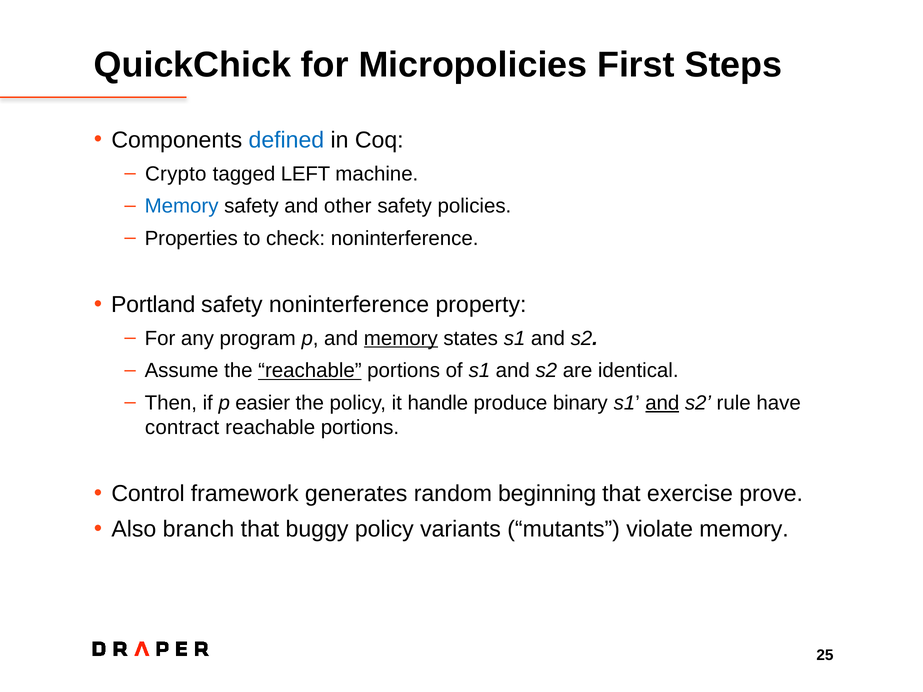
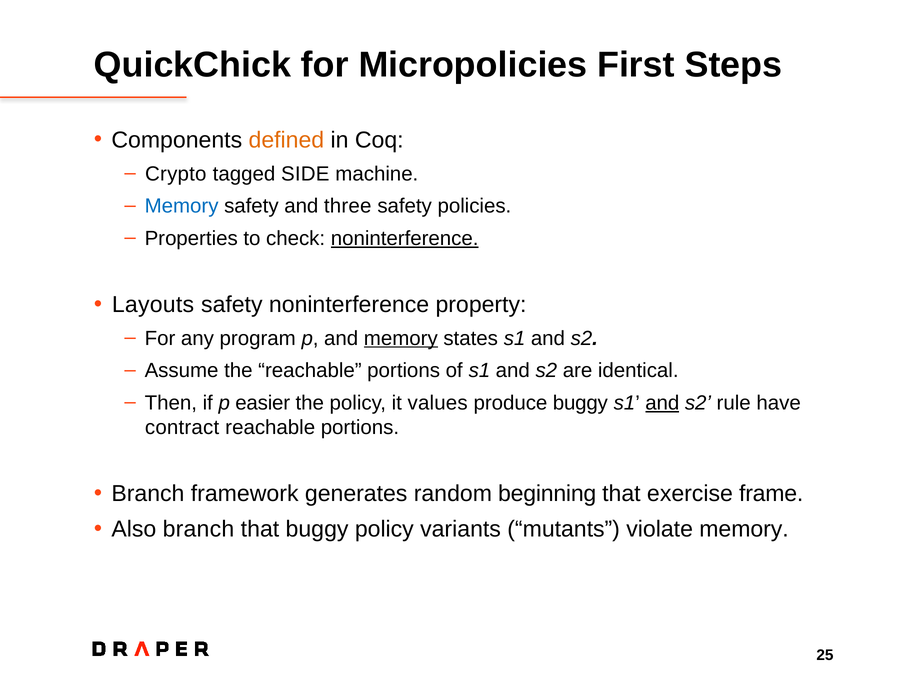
defined colour: blue -> orange
LEFT: LEFT -> SIDE
other: other -> three
noninterference at (405, 238) underline: none -> present
Portland: Portland -> Layouts
reachable at (310, 371) underline: present -> none
handle: handle -> values
produce binary: binary -> buggy
Control at (148, 494): Control -> Branch
prove: prove -> frame
